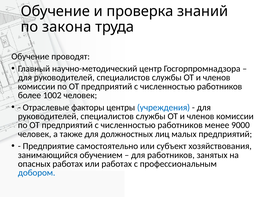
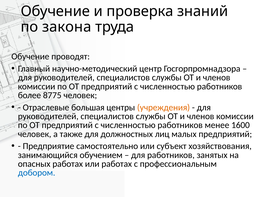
1002: 1002 -> 8775
факторы: факторы -> большая
учреждения colour: blue -> orange
9000: 9000 -> 1600
